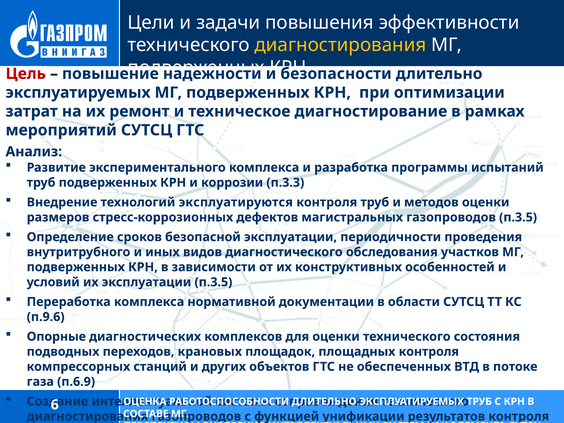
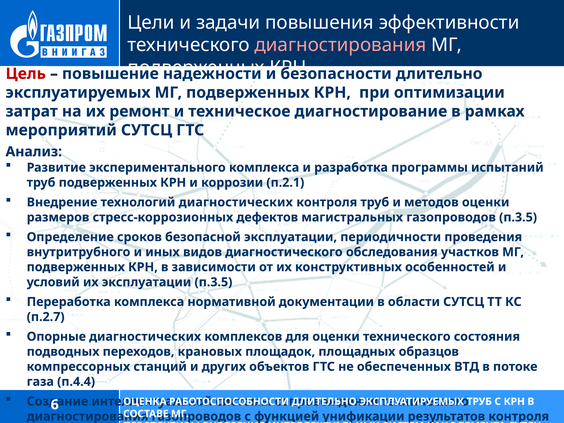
диагностирования at (340, 45) colour: yellow -> pink
п.3.3: п.3.3 -> п.2.1
технологий эксплуатируются: эксплуатируются -> диагностических
п.9.6: п.9.6 -> п.2.7
площадных контроля: контроля -> образцов
п.6.9: п.6.9 -> п.4.4
